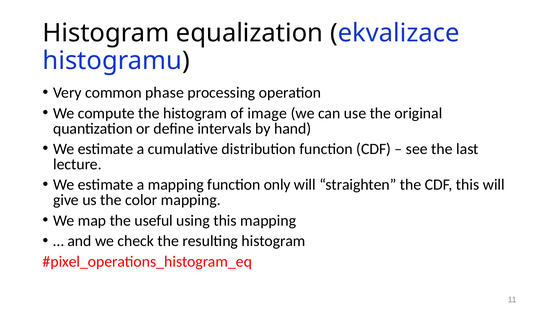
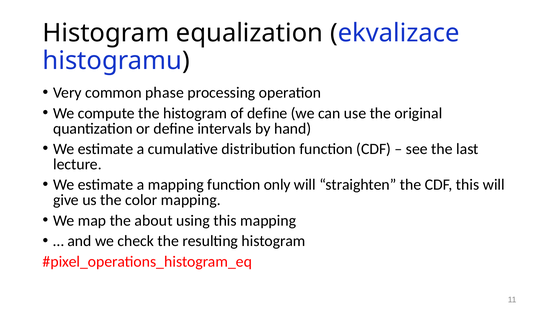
of image: image -> define
useful: useful -> about
